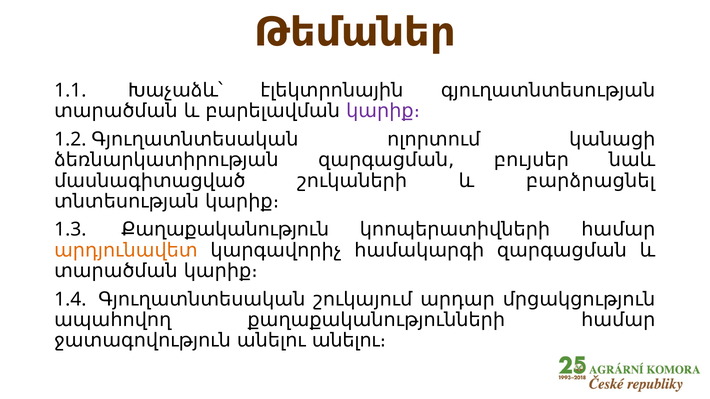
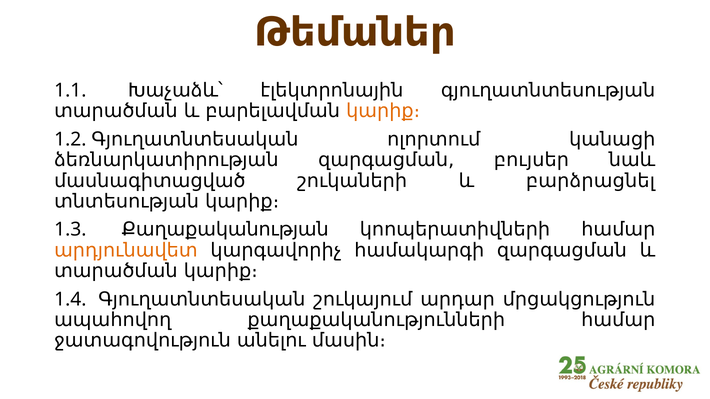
կարիք։ at (383, 111) colour: purple -> orange
Քաղաքականություն: Քաղաքականություն -> Քաղաքականության
անելու։: անելու։ -> մասին։
